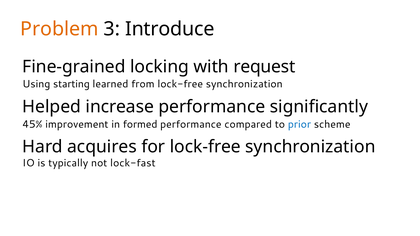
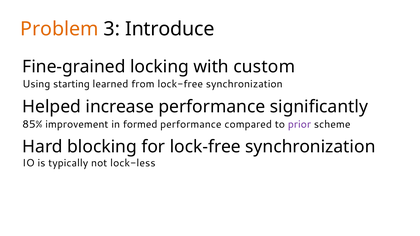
request: request -> custom
45%: 45% -> 85%
prior colour: blue -> purple
acquires: acquires -> blocking
lock-fast: lock-fast -> lock-less
